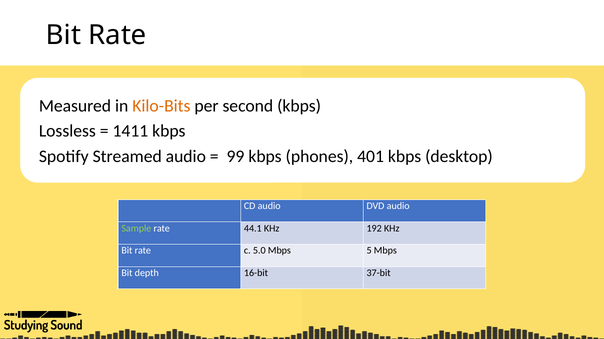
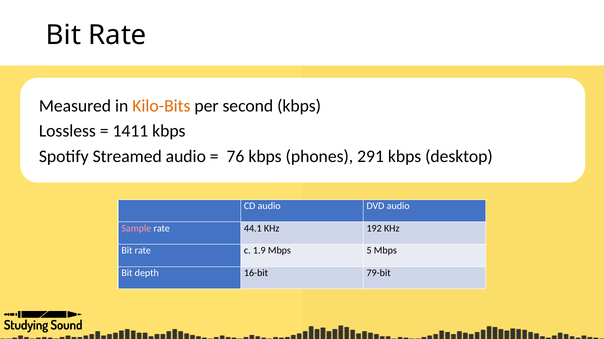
99: 99 -> 76
401: 401 -> 291
Sample colour: light green -> pink
5.0: 5.0 -> 1.9
37-bit: 37-bit -> 79-bit
